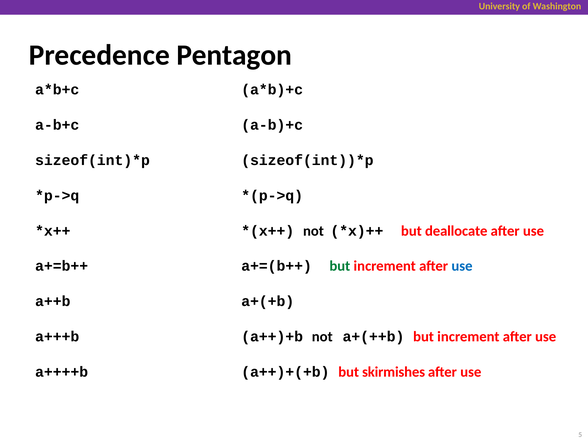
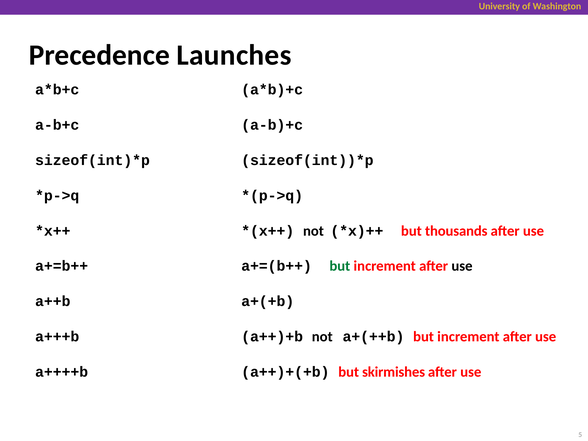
Pentagon: Pentagon -> Launches
deallocate: deallocate -> thousands
use at (462, 266) colour: blue -> black
